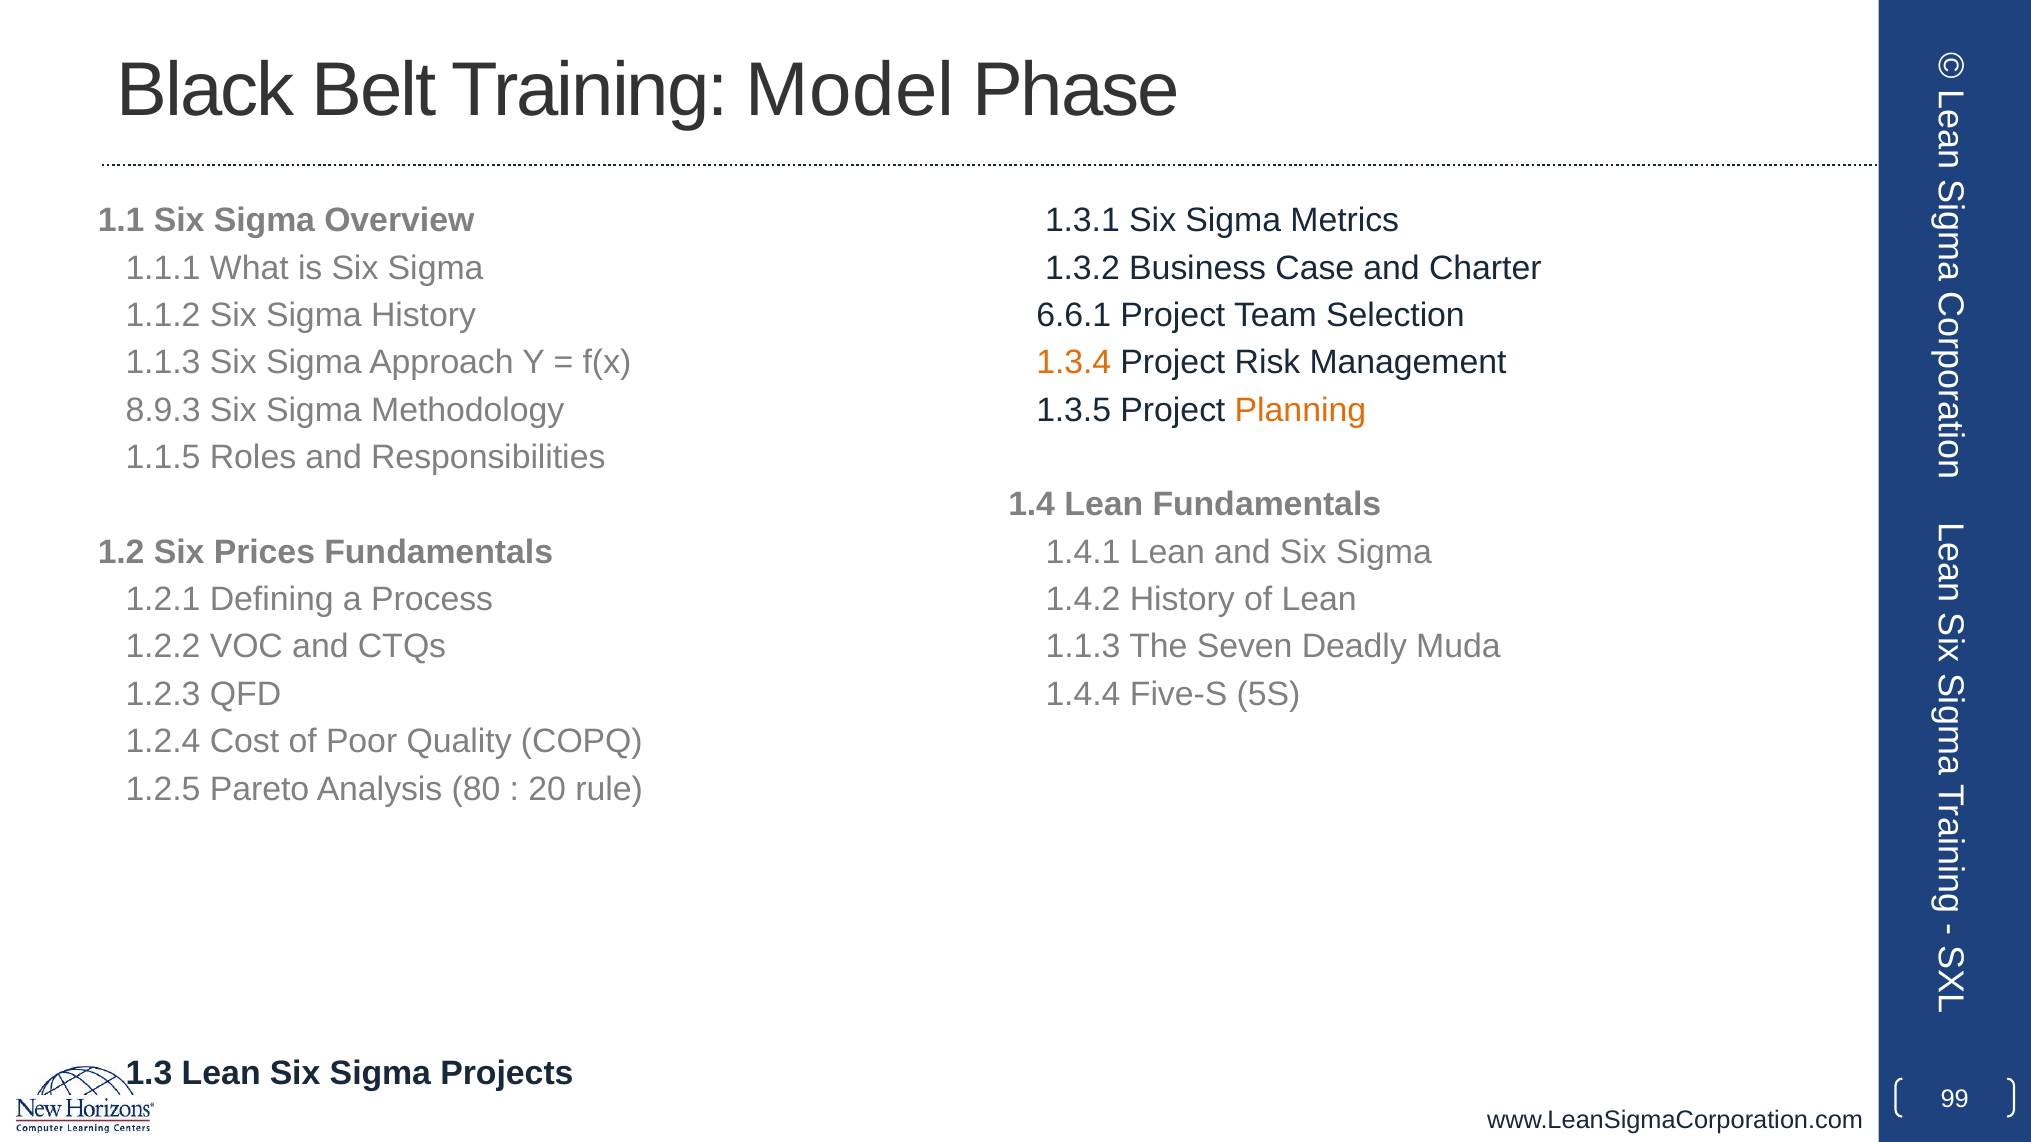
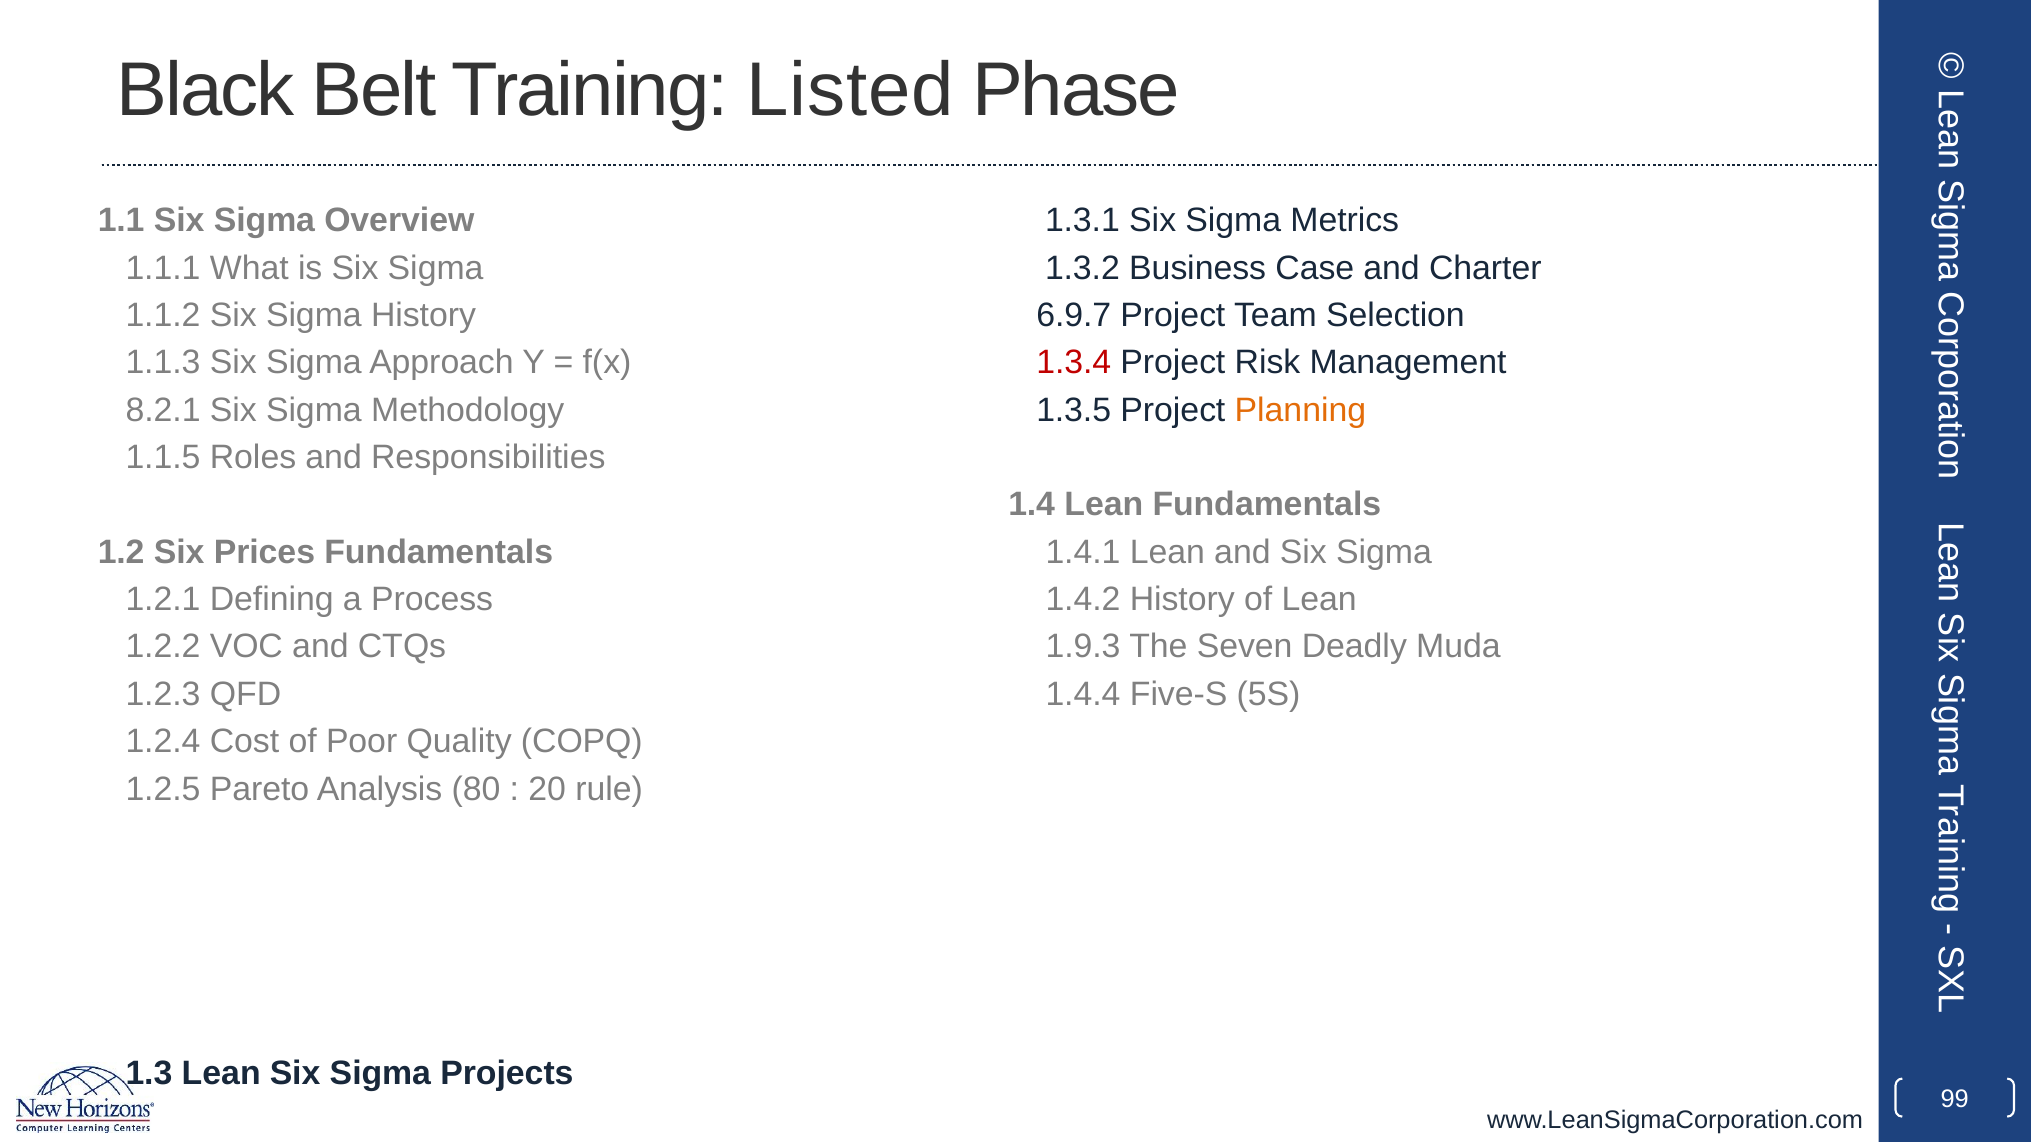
Model: Model -> Listed
6.6.1: 6.6.1 -> 6.9.7
1.3.4 colour: orange -> red
8.9.3: 8.9.3 -> 8.2.1
1.1.3 at (1083, 647): 1.1.3 -> 1.9.3
